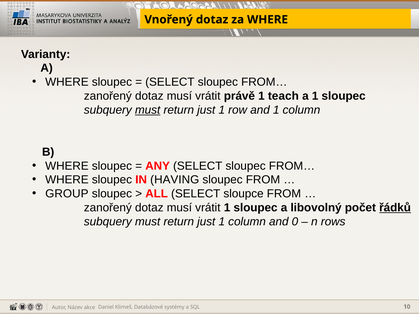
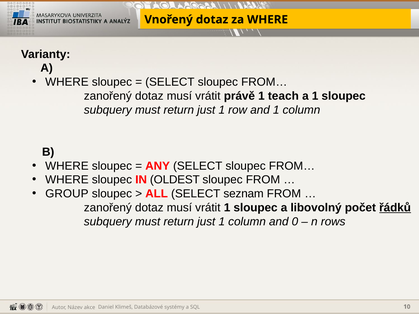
must at (148, 110) underline: present -> none
HAVING: HAVING -> OLDEST
sloupce: sloupce -> seznam
